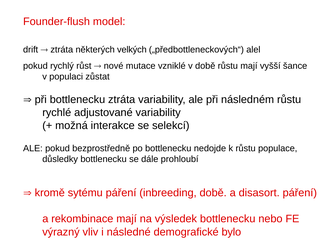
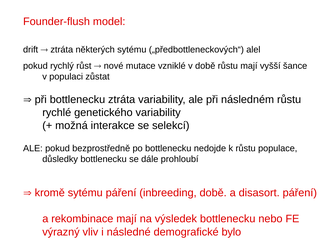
některých velkých: velkých -> sytému
adjustované: adjustované -> genetického
